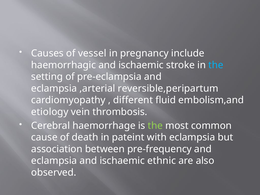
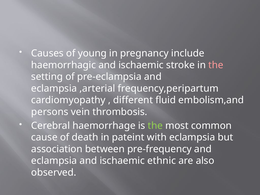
vessel: vessel -> young
the at (216, 65) colour: light blue -> pink
reversible,peripartum: reversible,peripartum -> frequency,peripartum
etiology: etiology -> persons
